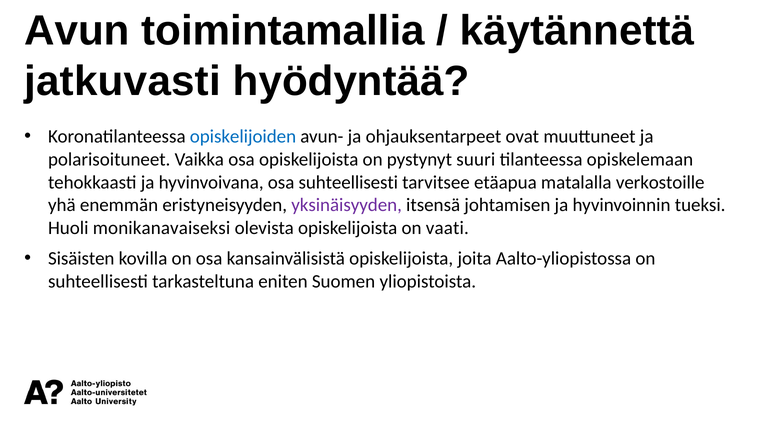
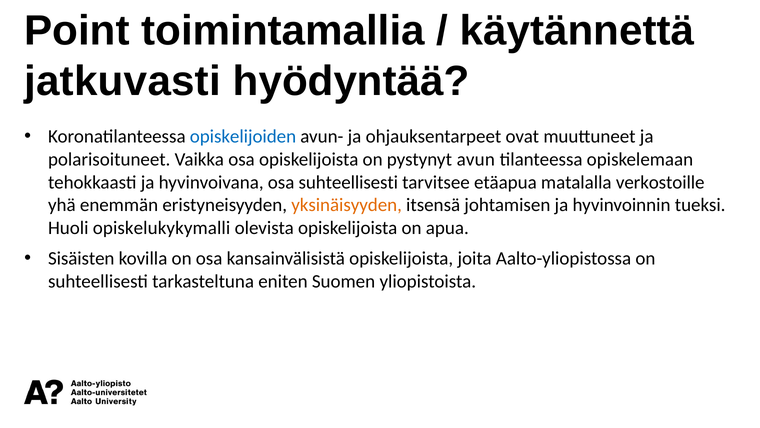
Avun: Avun -> Point
suuri: suuri -> avun
yksinäisyyden colour: purple -> orange
monikanavaiseksi: monikanavaiseksi -> opiskelukykymalli
vaati: vaati -> apua
